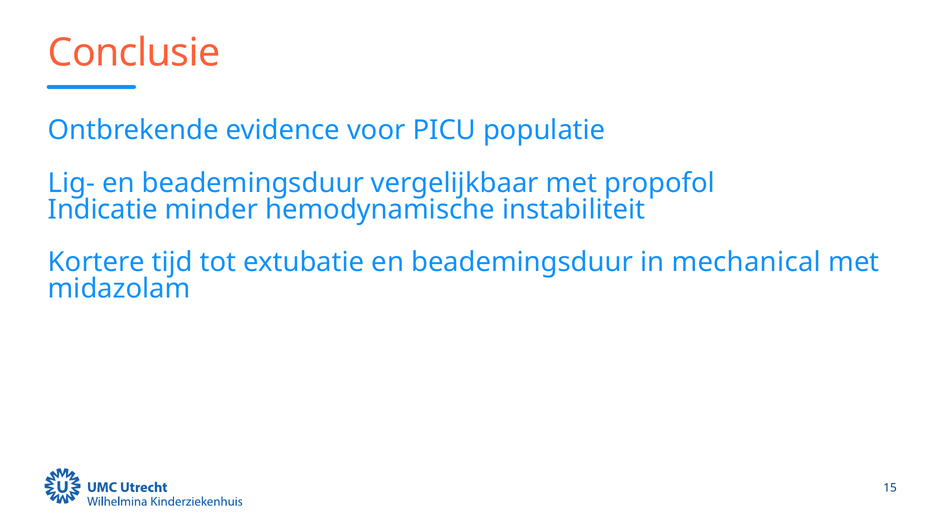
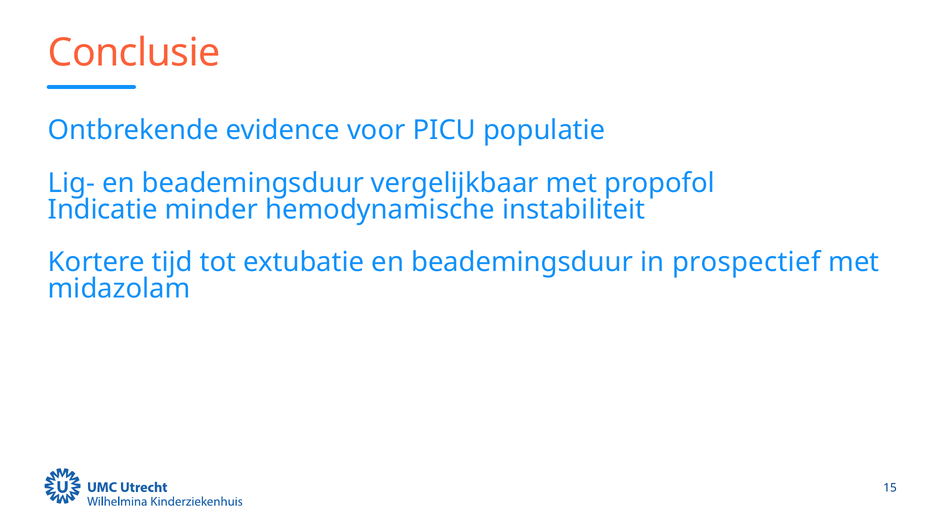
mechanical: mechanical -> prospectief
